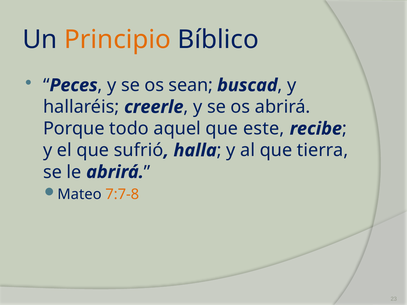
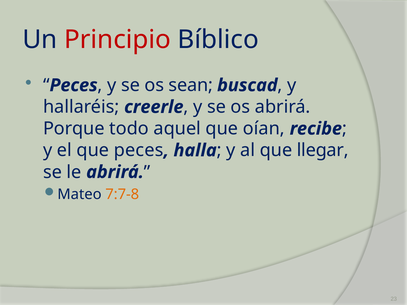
Principio colour: orange -> red
este: este -> oían
que sufrió: sufrió -> peces
tierra: tierra -> llegar
